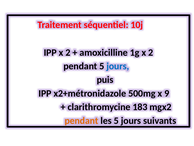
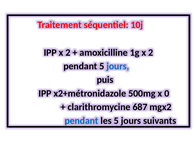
9: 9 -> 0
183: 183 -> 687
pendant at (81, 120) colour: orange -> blue
